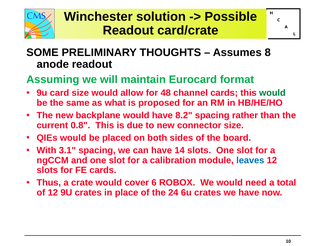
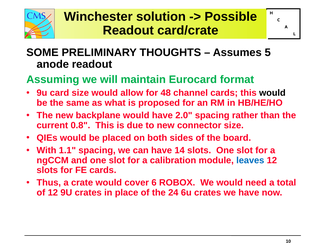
8: 8 -> 5
would at (272, 93) colour: green -> black
8.2: 8.2 -> 2.0
3.1: 3.1 -> 1.1
